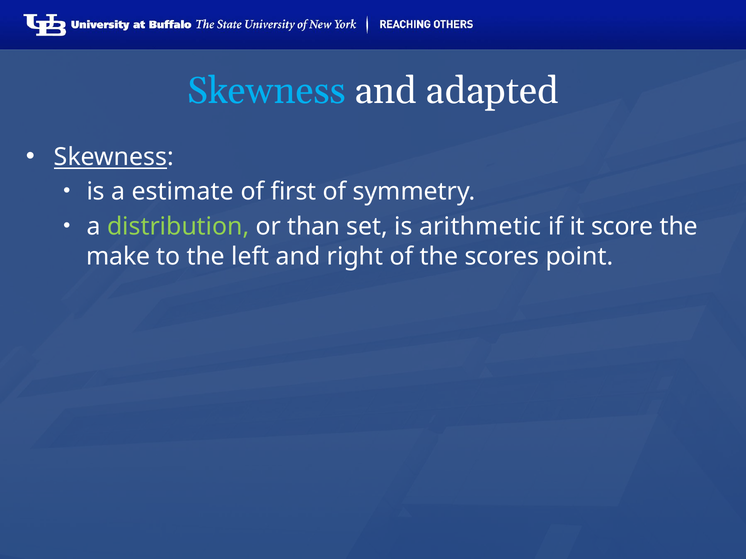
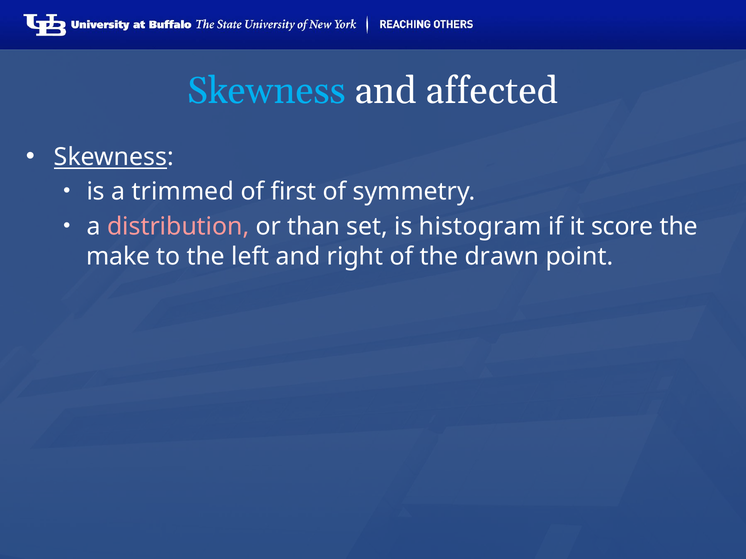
adapted: adapted -> affected
estimate: estimate -> trimmed
distribution colour: light green -> pink
arithmetic: arithmetic -> histogram
scores: scores -> drawn
